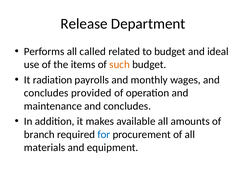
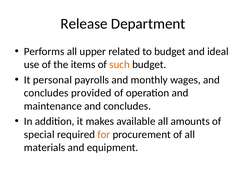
called: called -> upper
radiation: radiation -> personal
branch: branch -> special
for colour: blue -> orange
